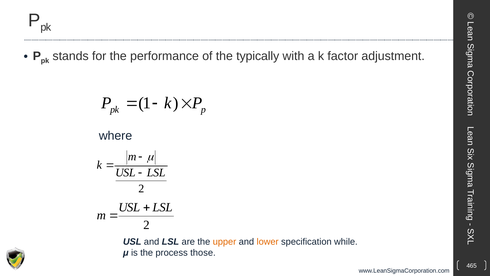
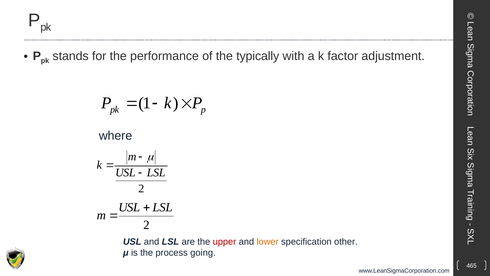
upper colour: orange -> red
while: while -> other
those: those -> going
